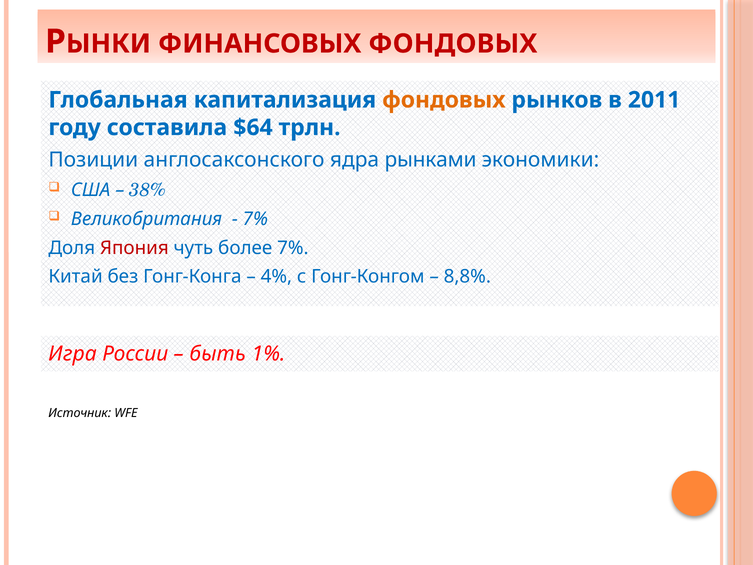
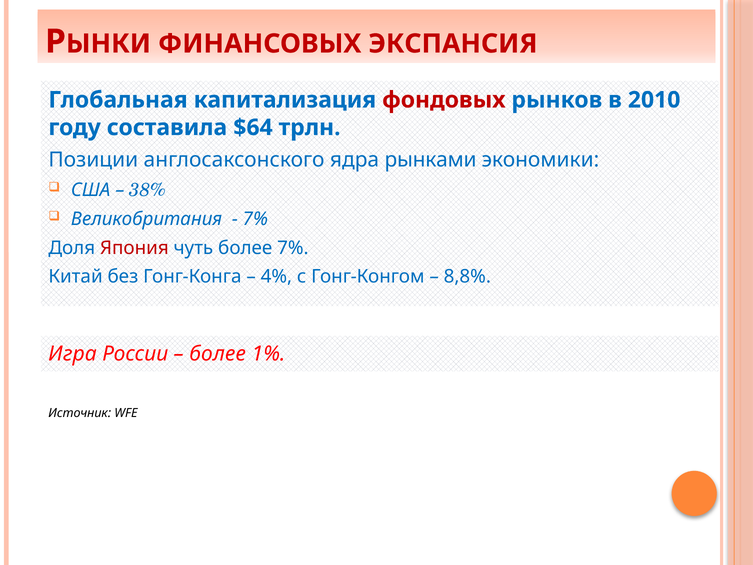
ФИНАНСОВЫХ ФОНДОВЫХ: ФОНДОВЫХ -> ЭКСПАНСИЯ
фондовых at (444, 100) colour: orange -> red
2011: 2011 -> 2010
быть at (218, 353): быть -> более
